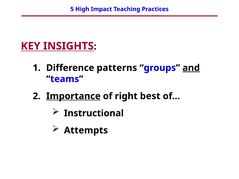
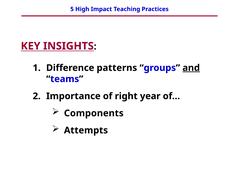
Importance underline: present -> none
best: best -> year
Instructional: Instructional -> Components
